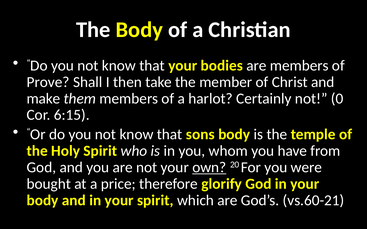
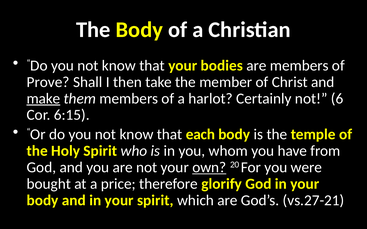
make underline: none -> present
0: 0 -> 6
sons: sons -> each
vs.60-21: vs.60-21 -> vs.27-21
